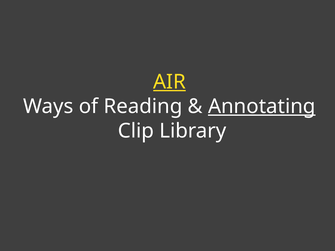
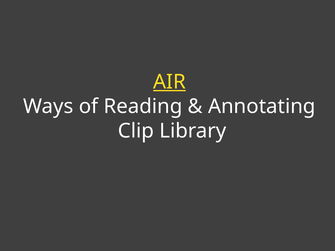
Annotating underline: present -> none
